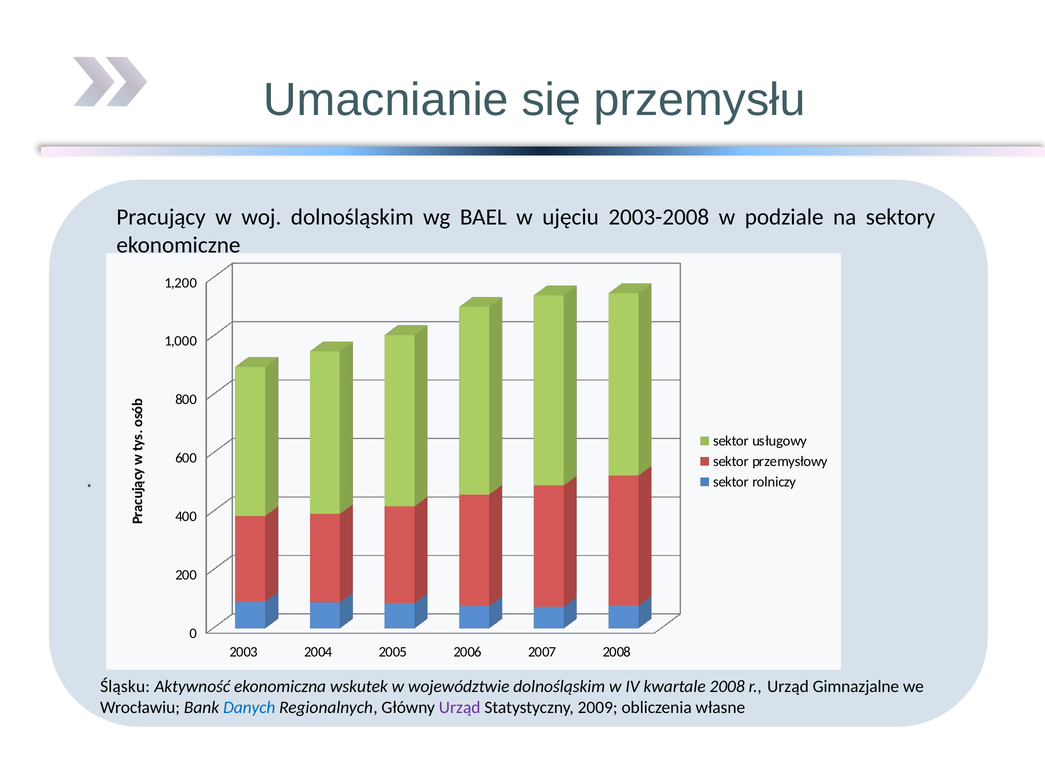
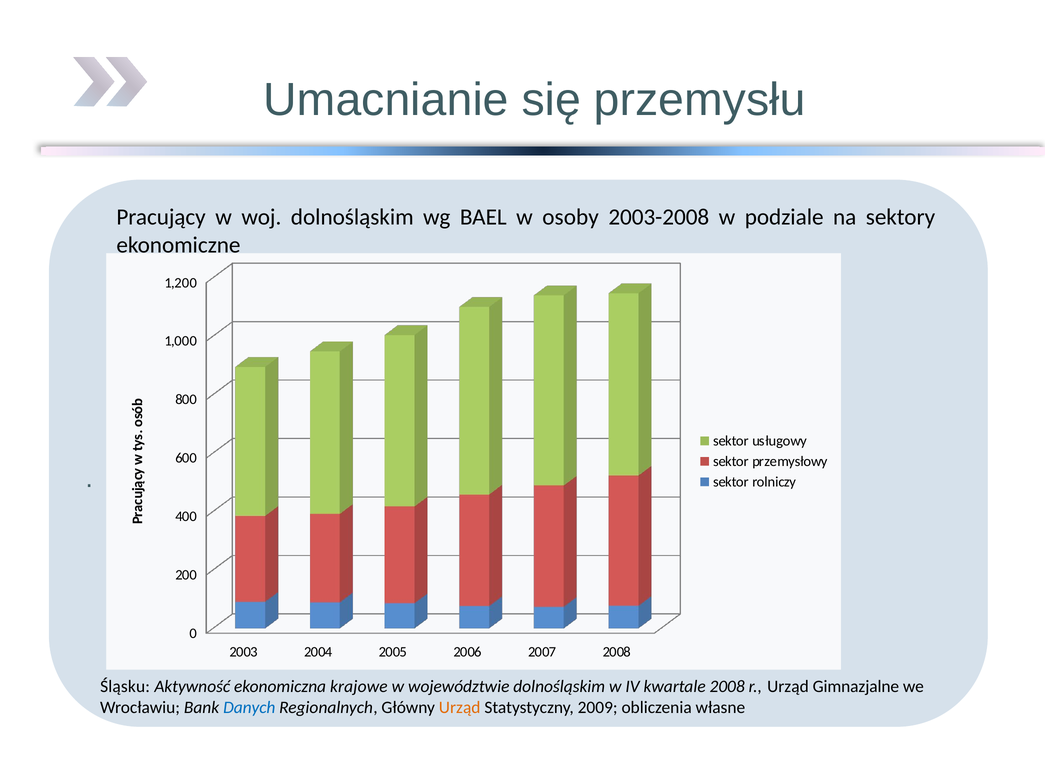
ujęciu: ujęciu -> osoby
wskutek: wskutek -> krajowe
Urząd at (460, 707) colour: purple -> orange
